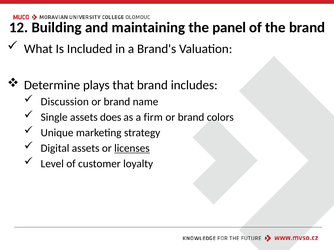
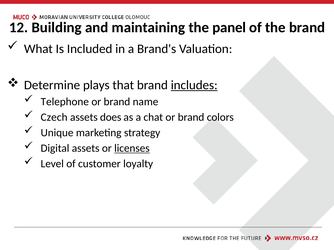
includes underline: none -> present
Discussion: Discussion -> Telephone
Single: Single -> Czech
firm: firm -> chat
